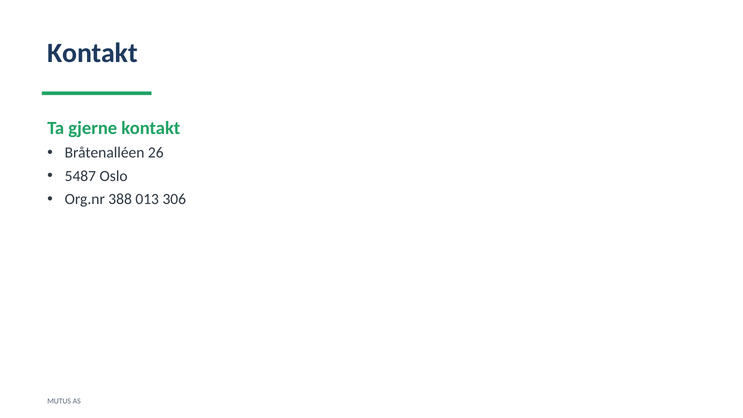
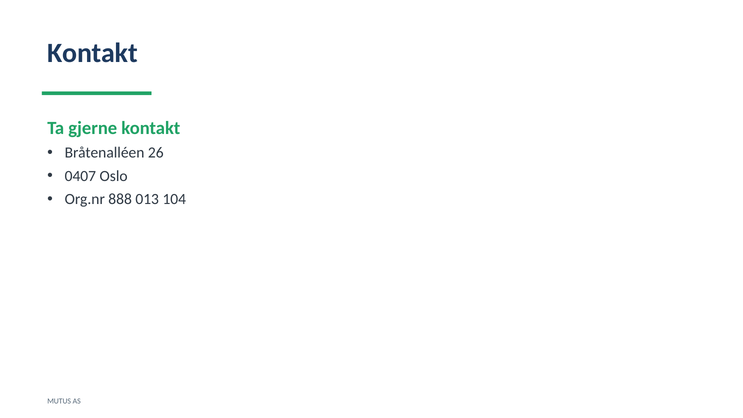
5487: 5487 -> 0407
388: 388 -> 888
306: 306 -> 104
